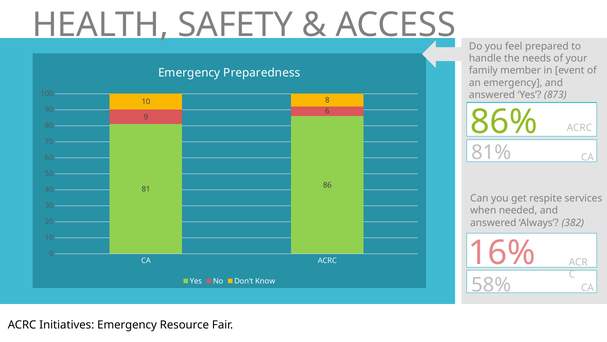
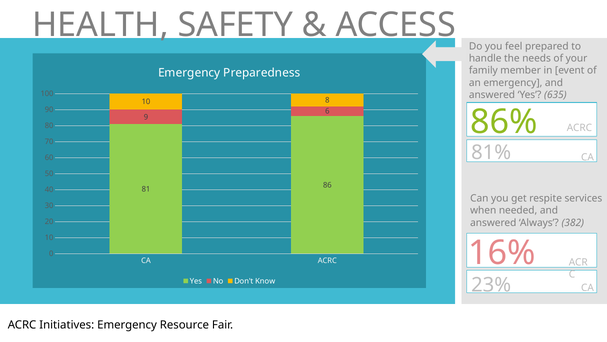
873: 873 -> 635
58%: 58% -> 23%
